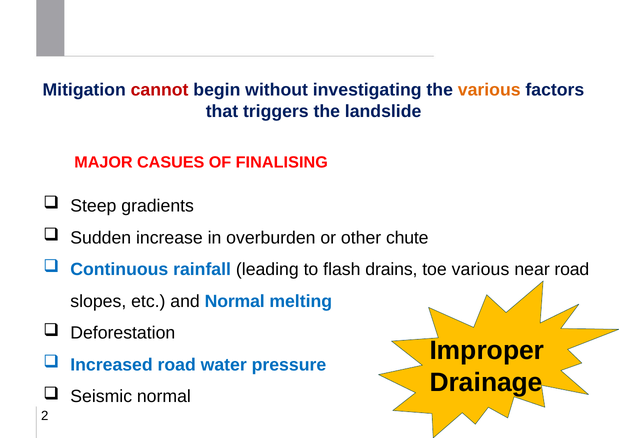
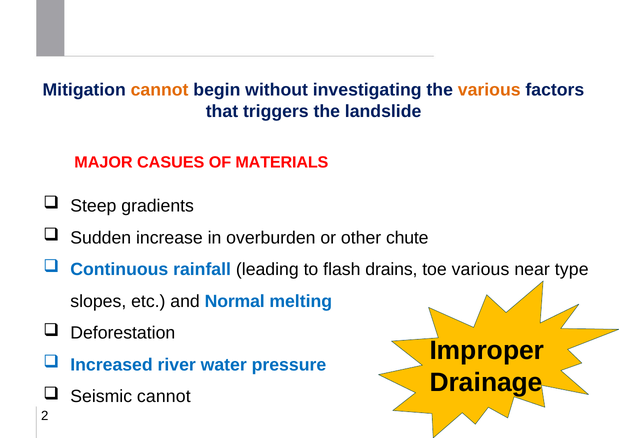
cannot at (160, 90) colour: red -> orange
FINALISING: FINALISING -> MATERIALS
near road: road -> type
Increased road: road -> river
Seismic normal: normal -> cannot
